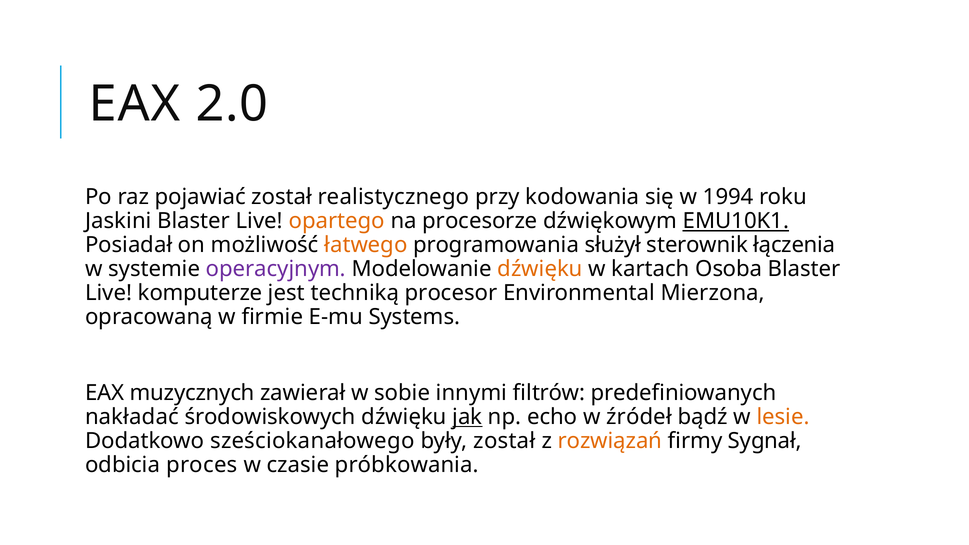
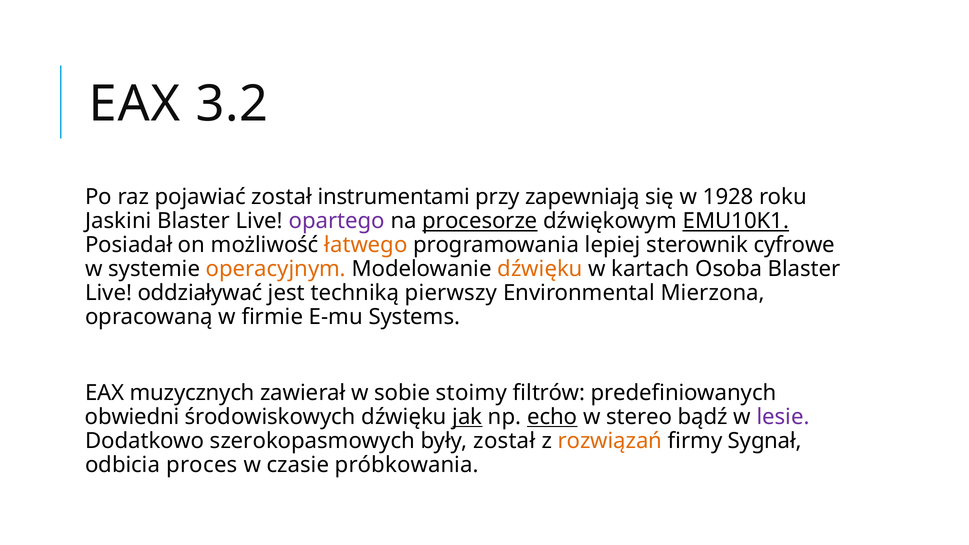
2.0: 2.0 -> 3.2
realistycznego: realistycznego -> instrumentami
kodowania: kodowania -> zapewniają
1994: 1994 -> 1928
opartego colour: orange -> purple
procesorze underline: none -> present
służył: służył -> lepiej
łączenia: łączenia -> cyfrowe
operacyjnym colour: purple -> orange
komputerze: komputerze -> oddziaływać
procesor: procesor -> pierwszy
innymi: innymi -> stoimy
nakładać: nakładać -> obwiedni
echo underline: none -> present
źródeł: źródeł -> stereo
lesie colour: orange -> purple
sześciokanałowego: sześciokanałowego -> szerokopasmowych
